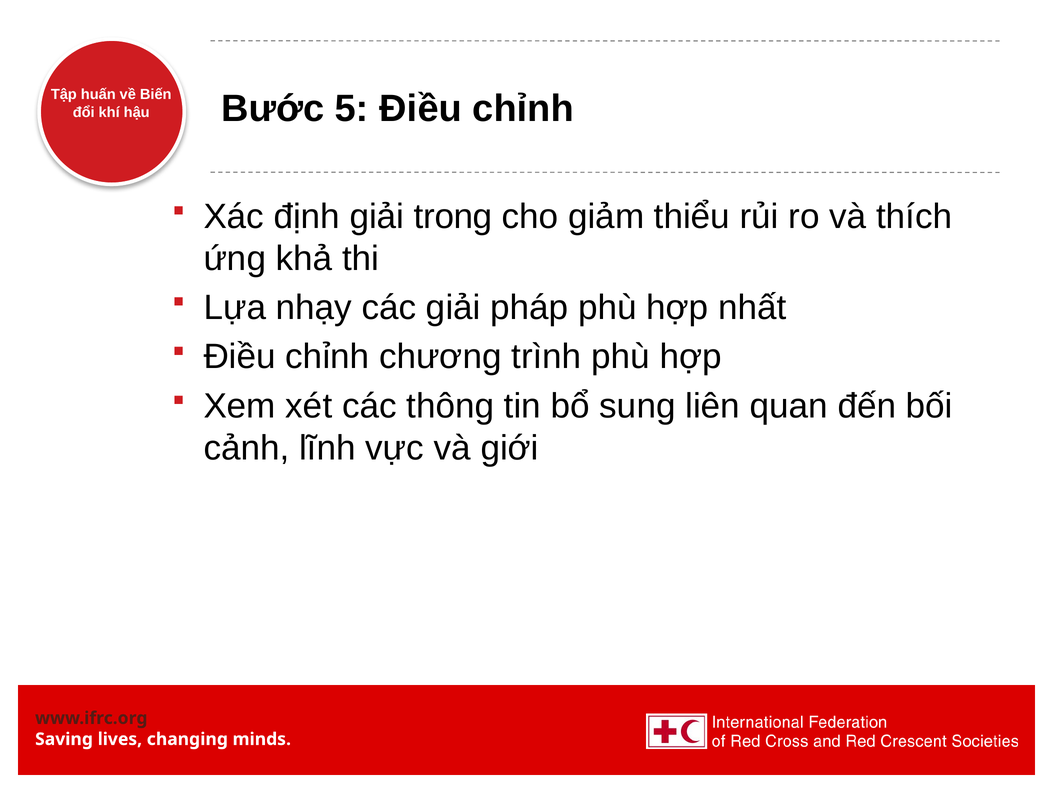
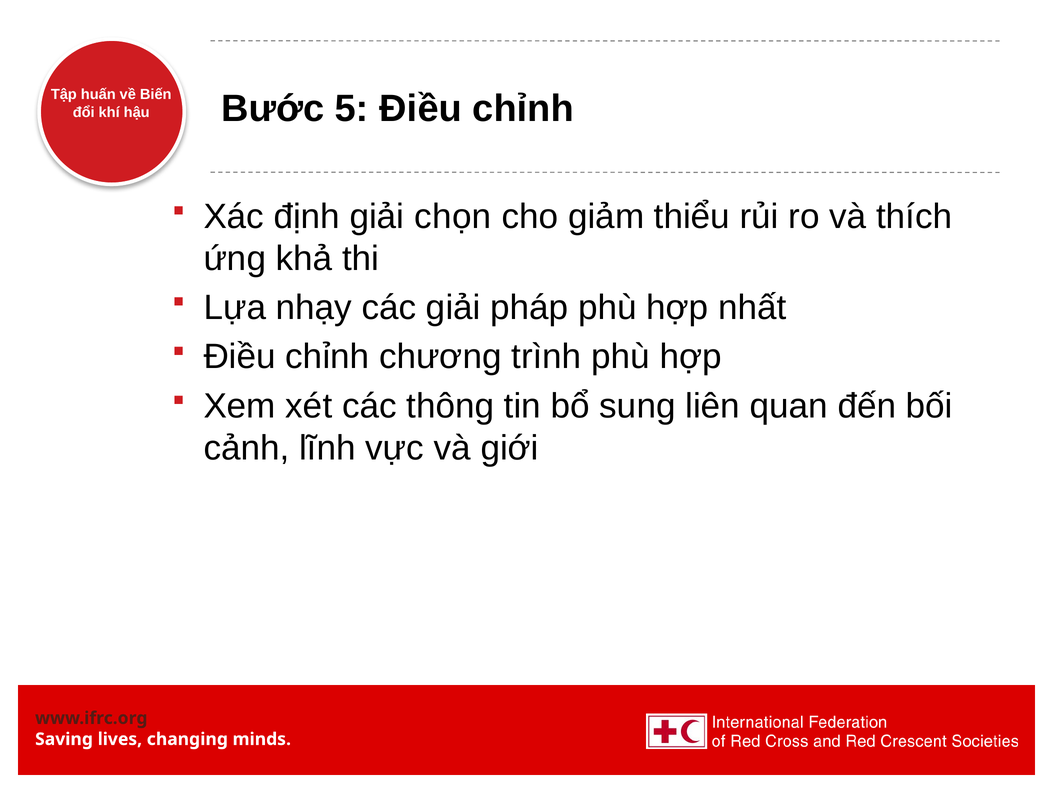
trong: trong -> chọn
